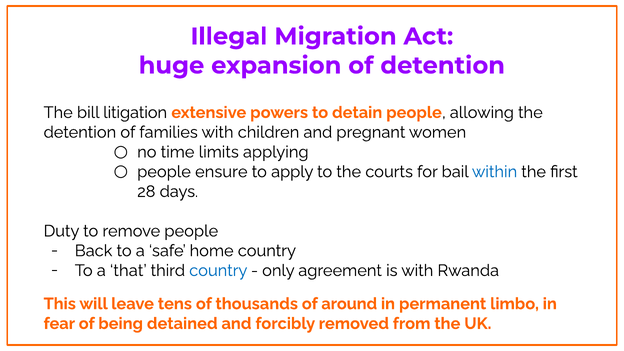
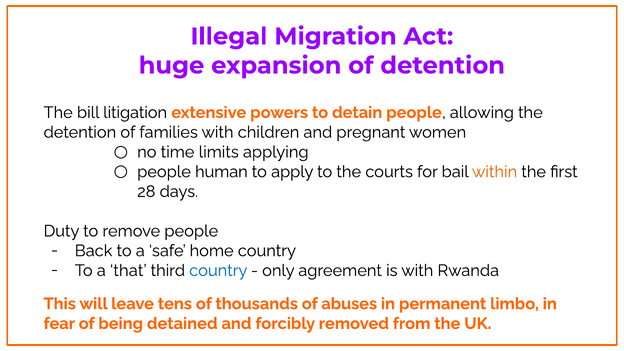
ensure: ensure -> human
within colour: blue -> orange
around: around -> abuses
